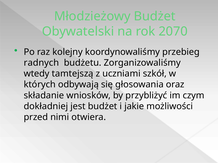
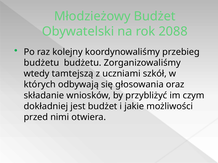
2070: 2070 -> 2088
radnych at (41, 63): radnych -> budżetu
